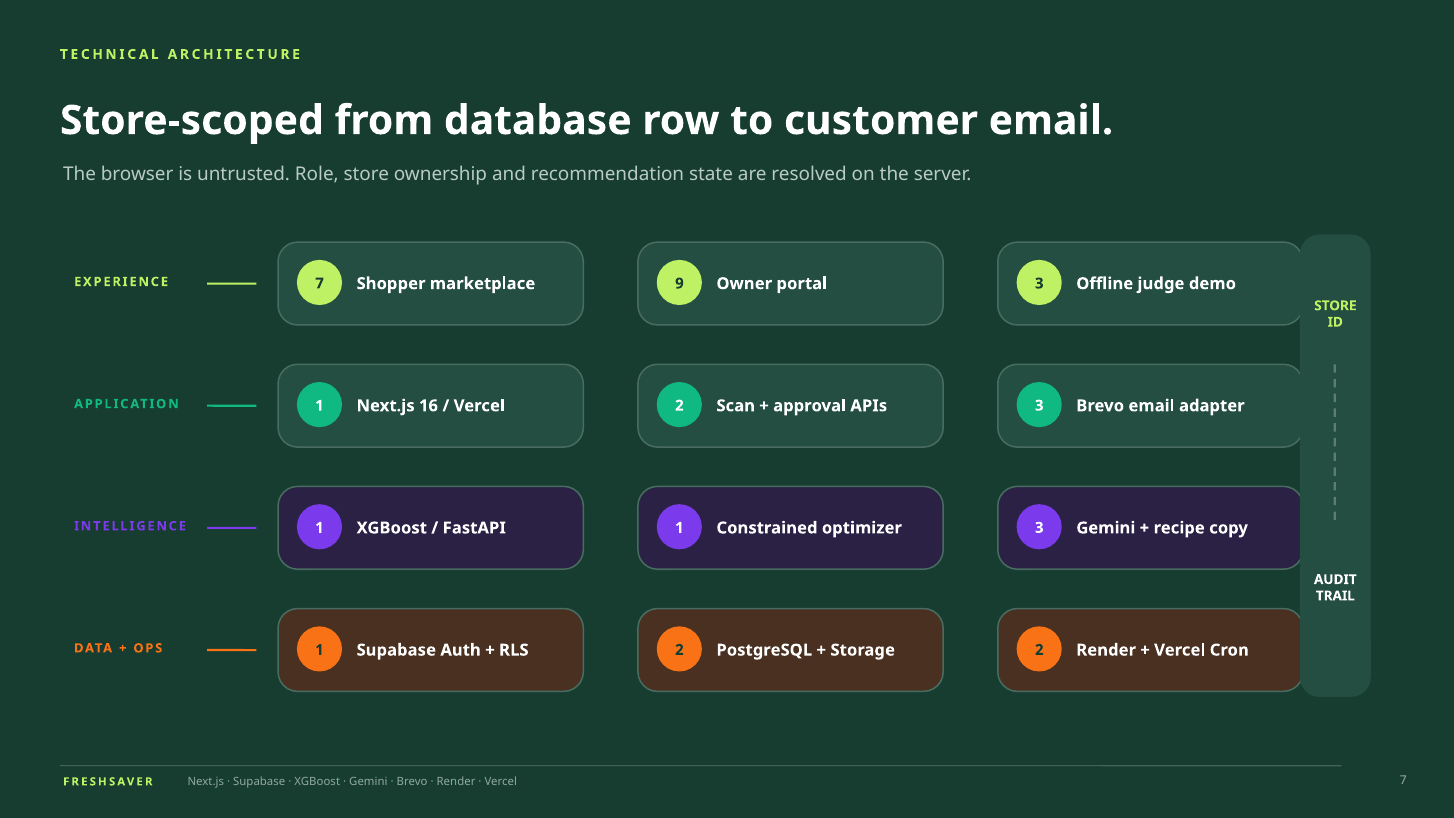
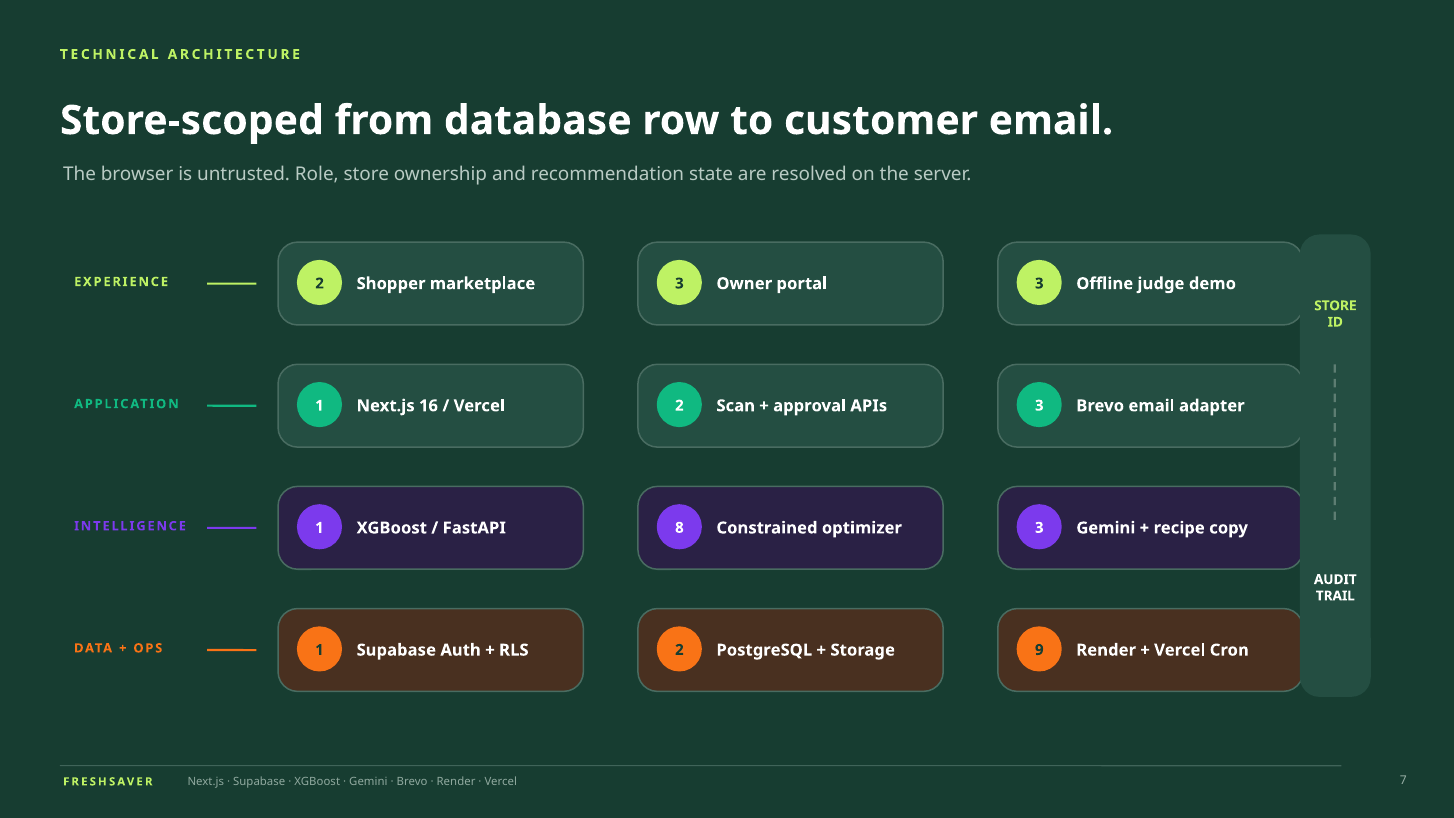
EXPERIENCE 7: 7 -> 2
marketplace 9: 9 -> 3
FastAPI 1: 1 -> 8
Storage 2: 2 -> 9
